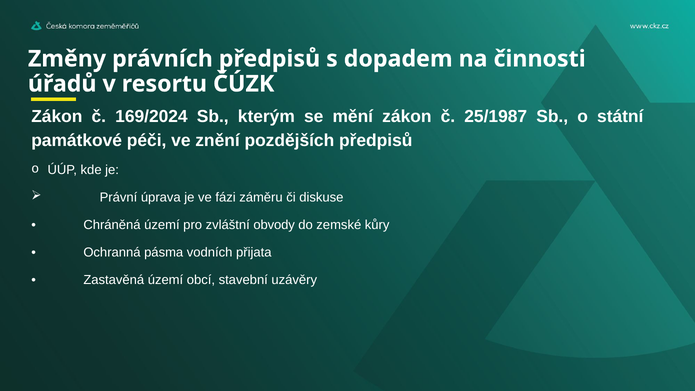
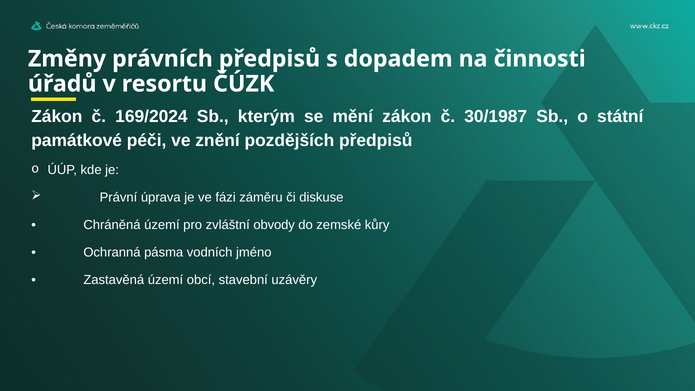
25/1987: 25/1987 -> 30/1987
přijata: přijata -> jméno
